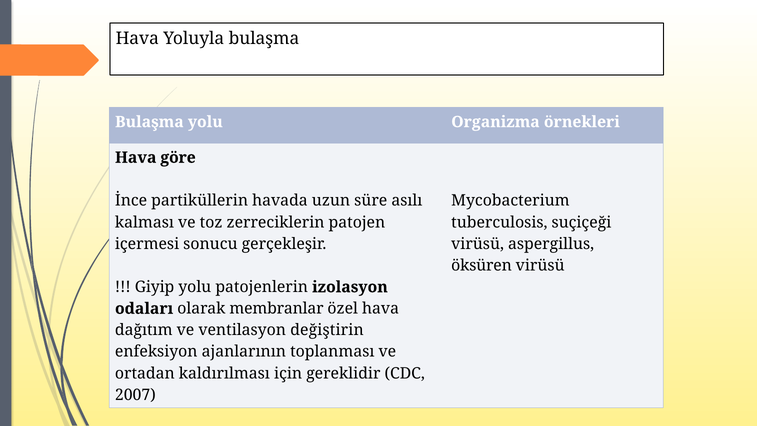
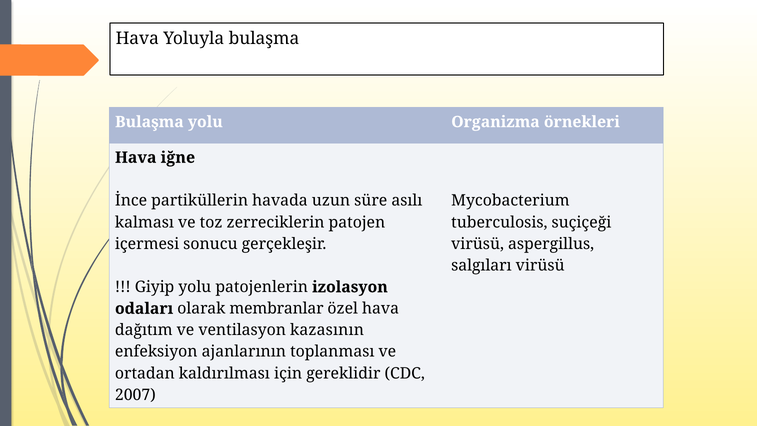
göre: göre -> iğne
öksüren: öksüren -> salgıları
değiştirin: değiştirin -> kazasının
